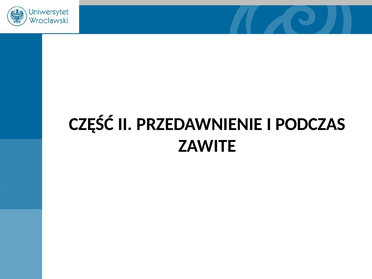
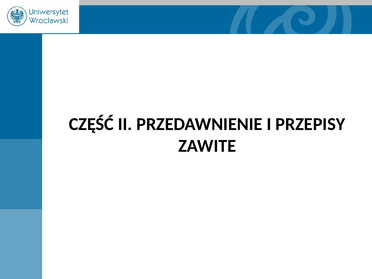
PODCZAS: PODCZAS -> PRZEPISY
